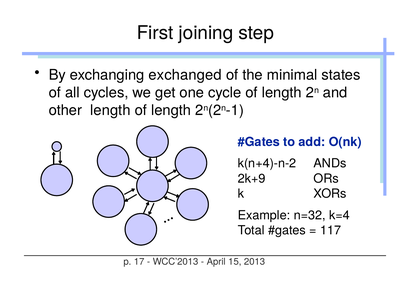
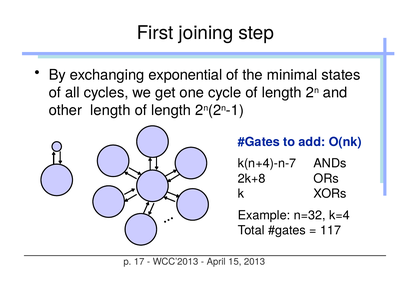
exchanged: exchanged -> exponential
k(n+4)-n-2: k(n+4)-n-2 -> k(n+4)-n-7
2k+9: 2k+9 -> 2k+8
